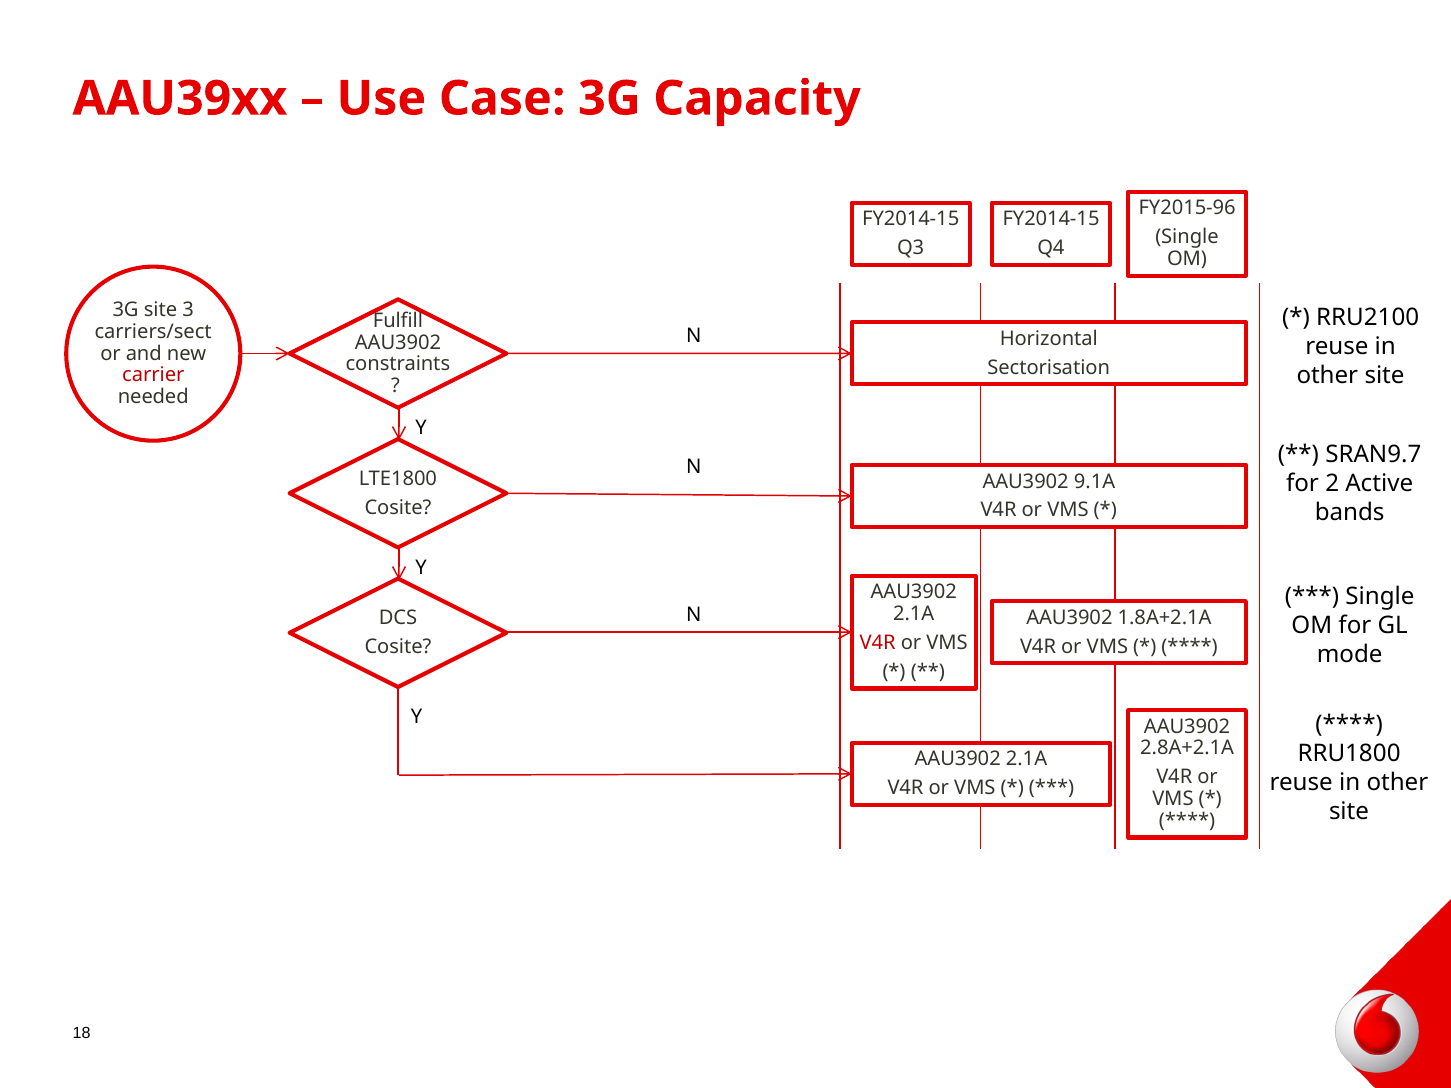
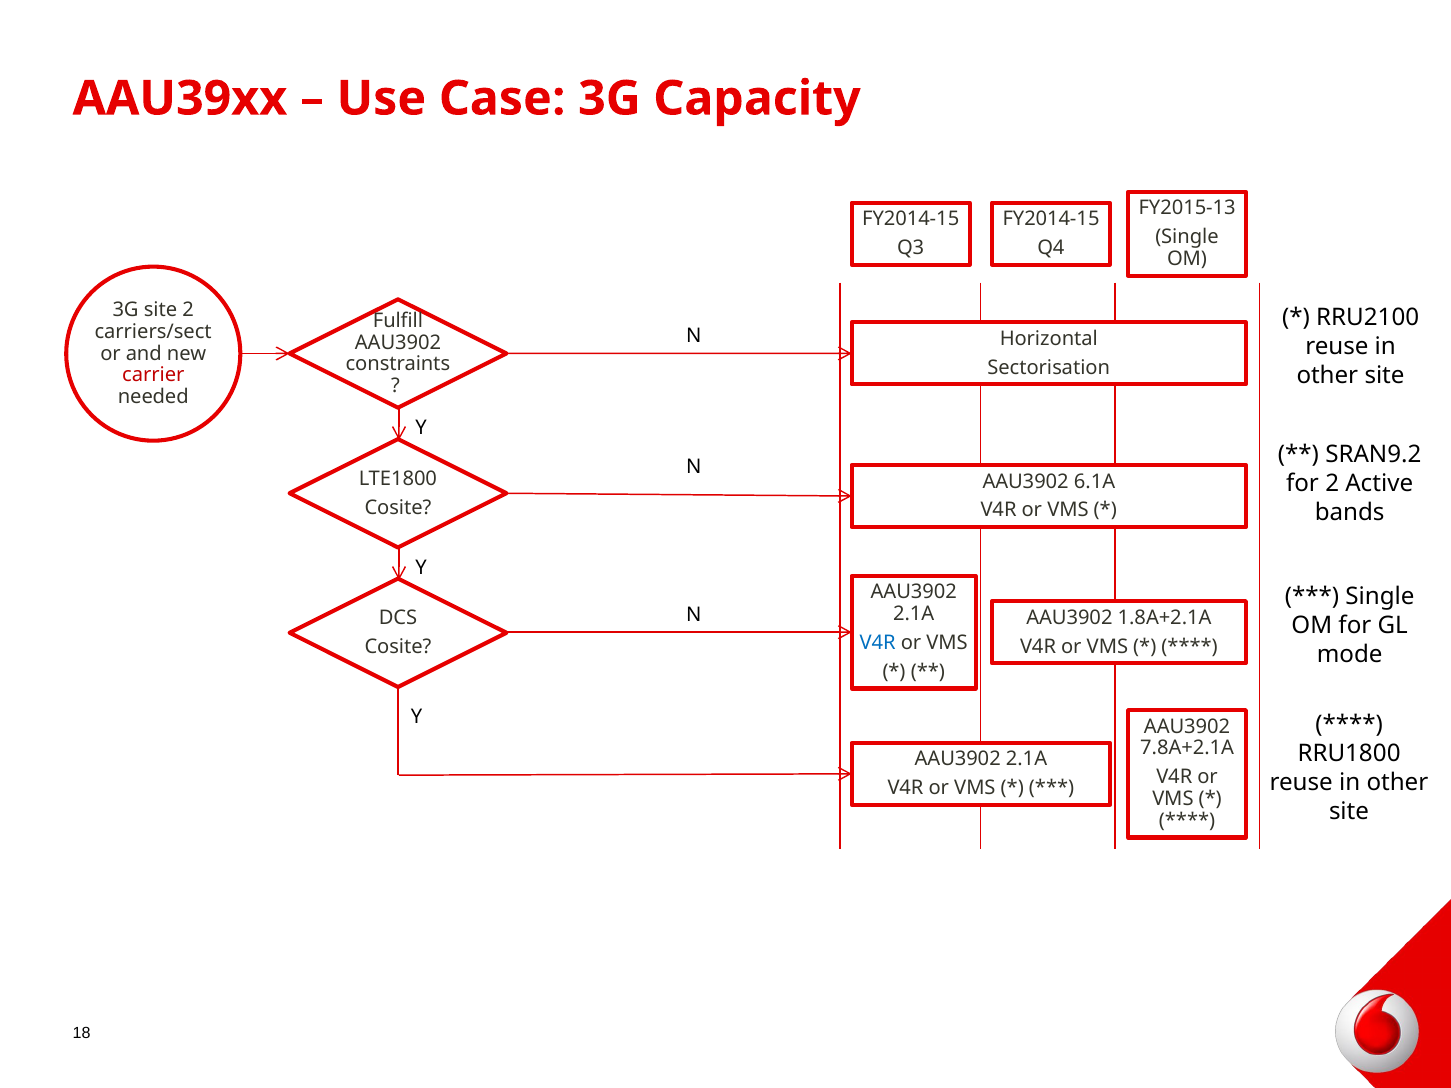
FY2015-96: FY2015-96 -> FY2015-13
site 3: 3 -> 2
SRAN9.7: SRAN9.7 -> SRAN9.2
9.1A: 9.1A -> 6.1A
V4R at (878, 643) colour: red -> blue
2.8A+2.1A: 2.8A+2.1A -> 7.8A+2.1A
